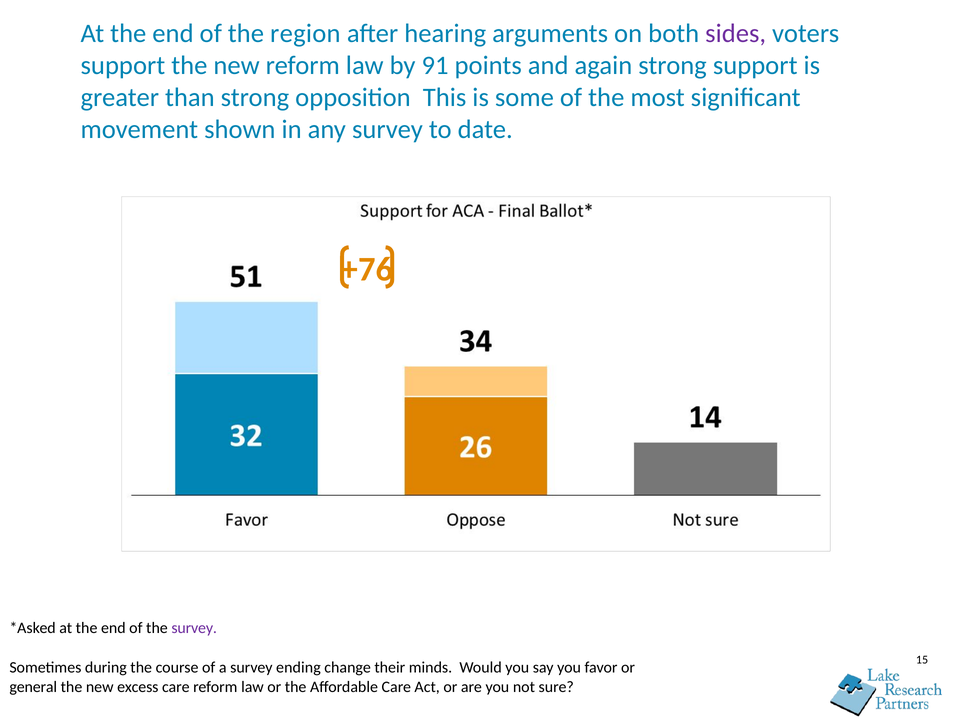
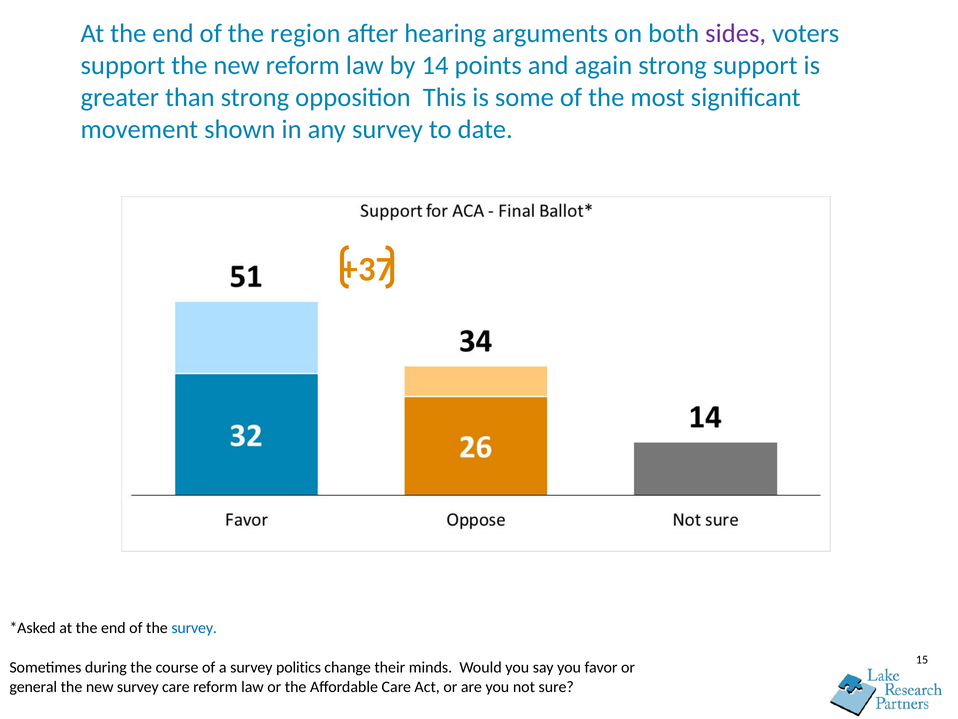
91: 91 -> 14
+76: +76 -> +37
survey at (194, 628) colour: purple -> blue
ending: ending -> politics
new excess: excess -> survey
